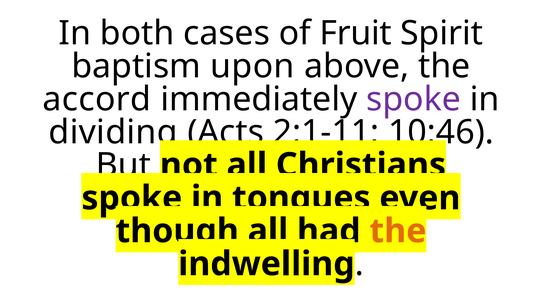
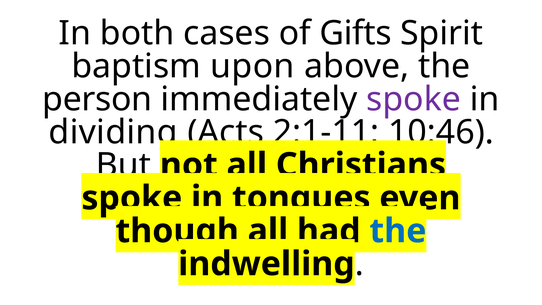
Fruit: Fruit -> Gifts
accord: accord -> person
the at (398, 231) colour: orange -> blue
